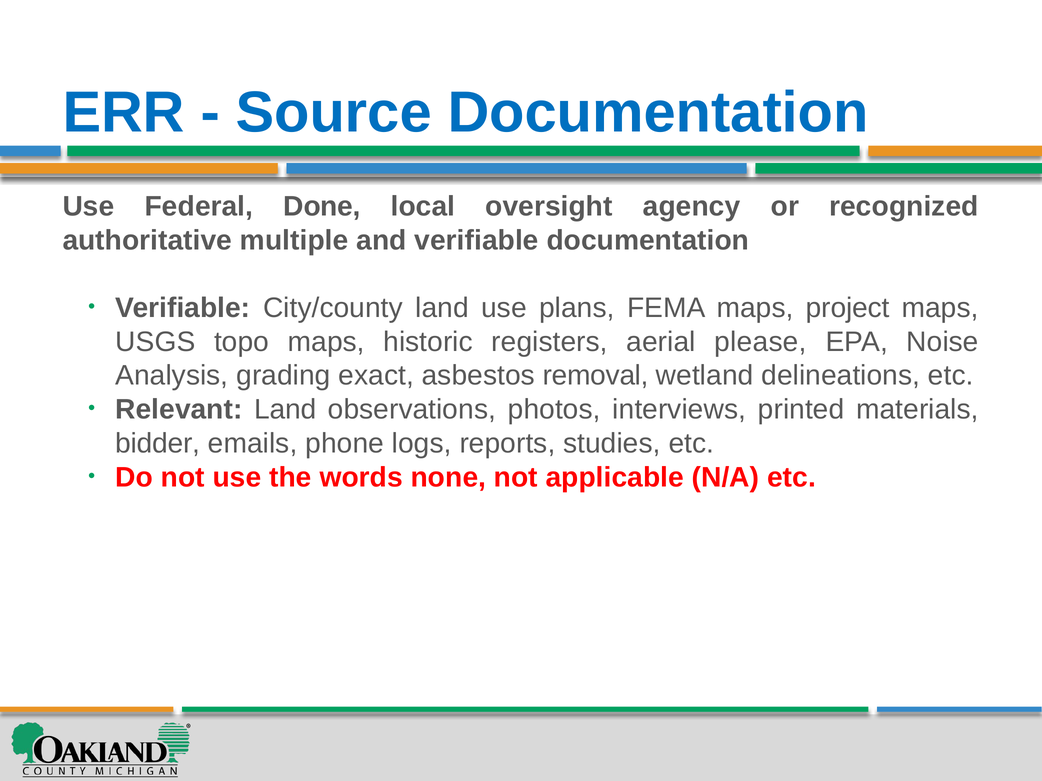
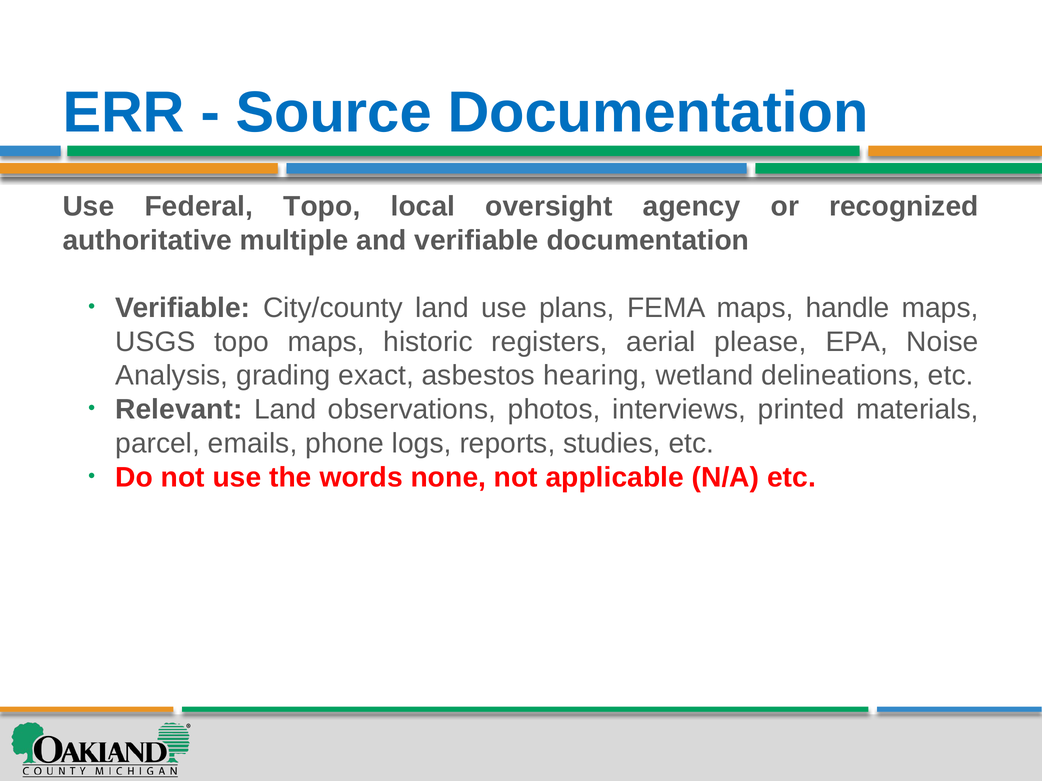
Federal Done: Done -> Topo
project: project -> handle
removal: removal -> hearing
bidder: bidder -> parcel
